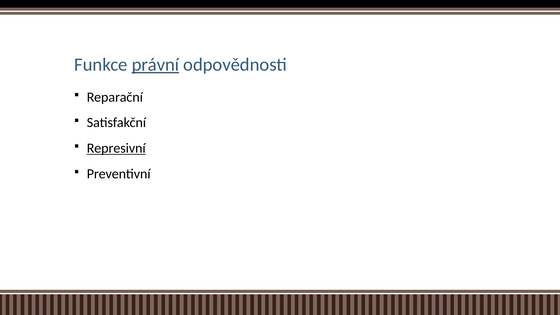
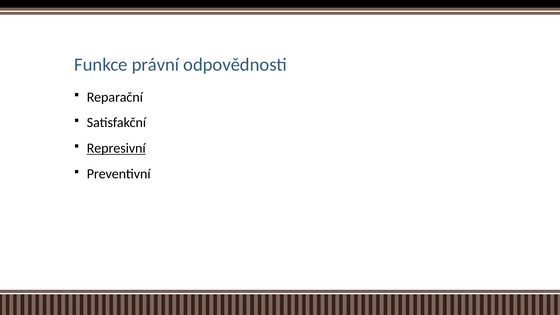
právní underline: present -> none
